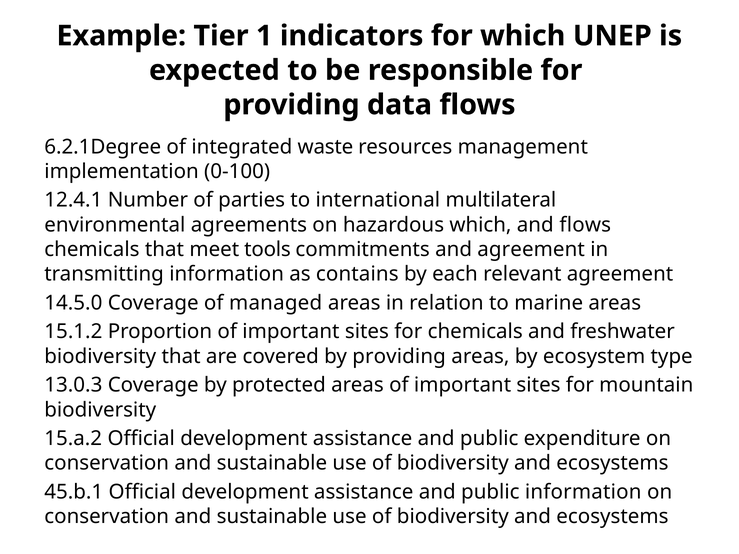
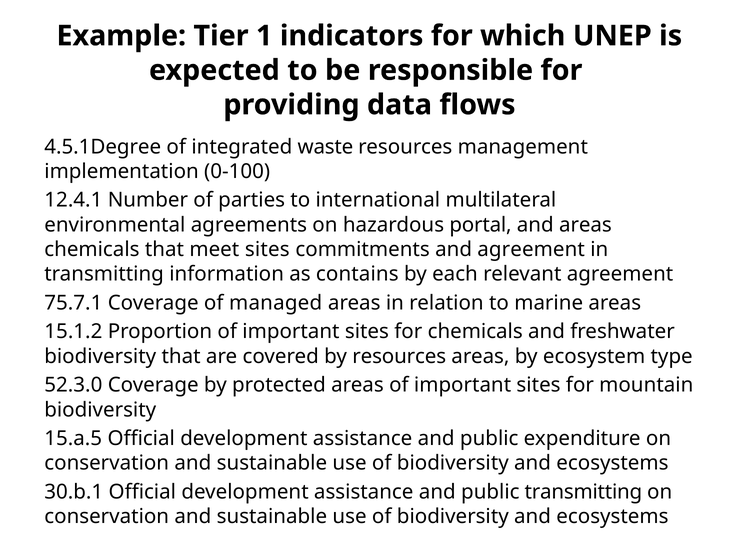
6.2.1Degree: 6.2.1Degree -> 4.5.1Degree
hazardous which: which -> portal
and flows: flows -> areas
meet tools: tools -> sites
14.5.0: 14.5.0 -> 75.7.1
by providing: providing -> resources
13.0.3: 13.0.3 -> 52.3.0
15.a.2: 15.a.2 -> 15.a.5
45.b.1: 45.b.1 -> 30.b.1
public information: information -> transmitting
